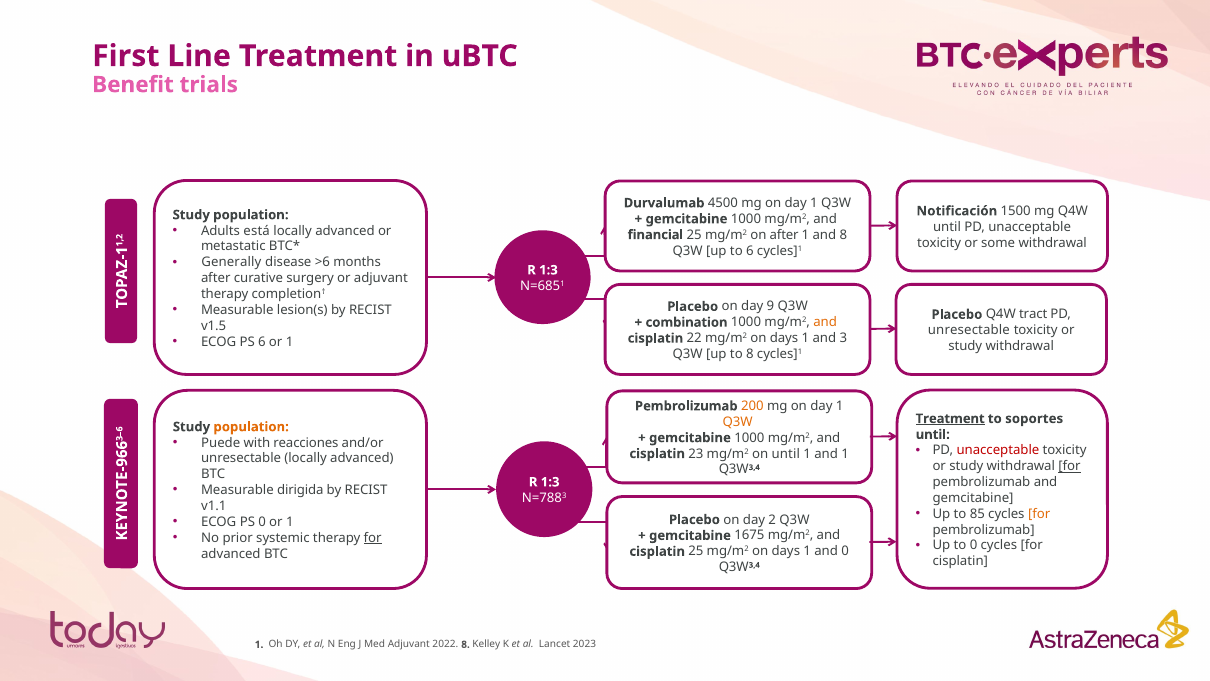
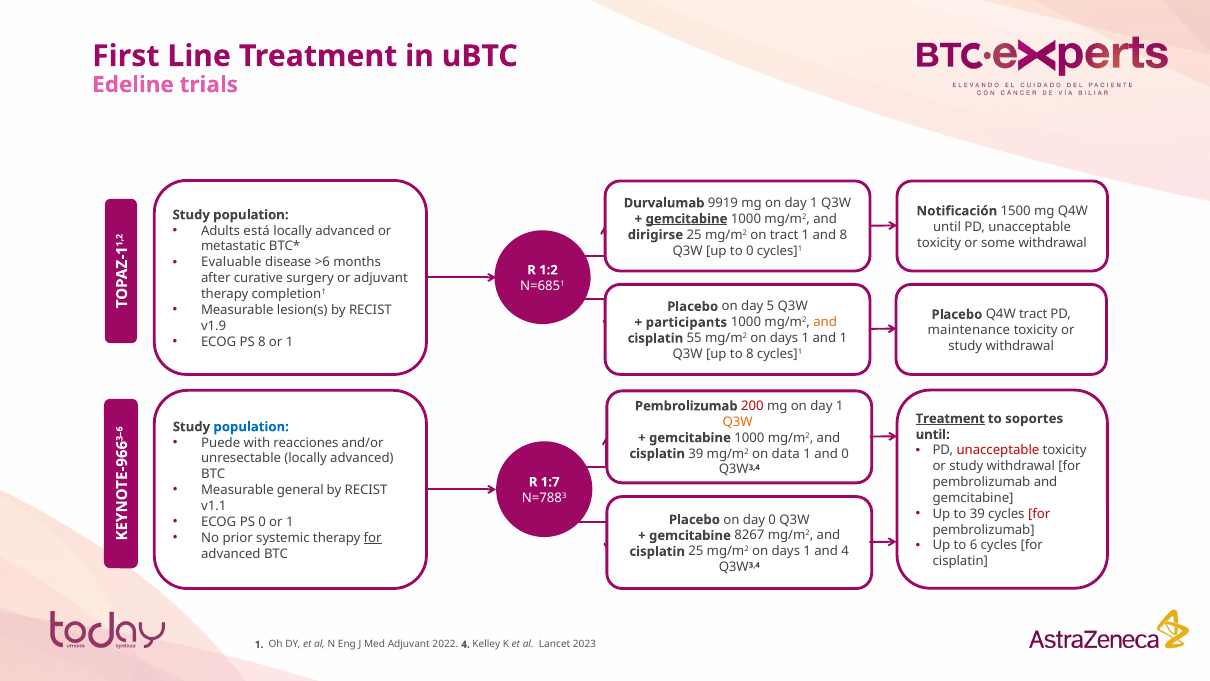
Benefit: Benefit -> Edeline
4500: 4500 -> 9919
gemcitabine at (686, 219) underline: none -> present
financial: financial -> dirigirse
on after: after -> tract
to 6: 6 -> 0
Generally: Generally -> Evaluable
1:3 at (548, 270): 1:3 -> 1:2
day 9: 9 -> 5
combination: combination -> participants
v1.5: v1.5 -> v1.9
unresectable at (969, 330): unresectable -> maintenance
PS 6: 6 -> 8
22: 22 -> 55
and 3: 3 -> 1
200 colour: orange -> red
population at (251, 427) colour: orange -> blue
cisplatin 23: 23 -> 39
on until: until -> data
and 1: 1 -> 0
for at (1070, 466) underline: present -> none
1:3 at (550, 482): 1:3 -> 1:7
dirigida: dirigida -> general
to 85: 85 -> 39
for at (1039, 514) colour: orange -> red
day 2: 2 -> 0
1675: 1675 -> 8267
to 0: 0 -> 6
and 0: 0 -> 4
2022 8: 8 -> 4
